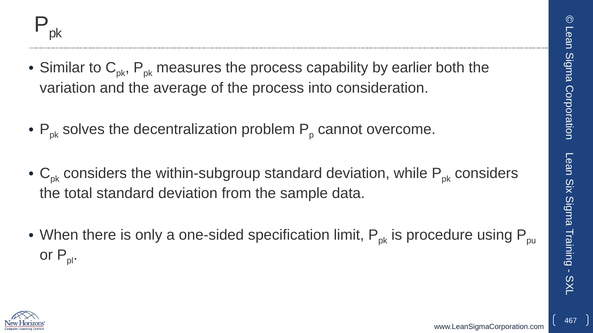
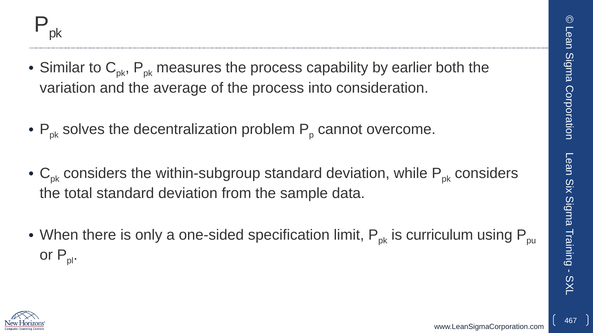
procedure: procedure -> curriculum
